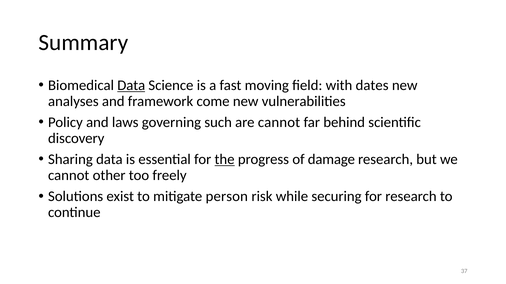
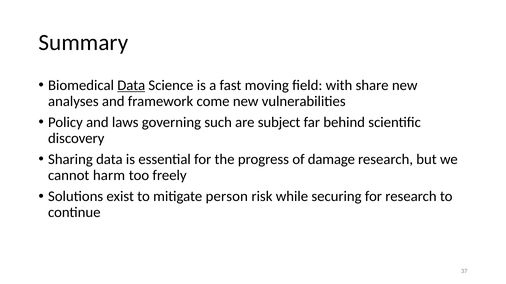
dates: dates -> share
are cannot: cannot -> subject
the underline: present -> none
other: other -> harm
